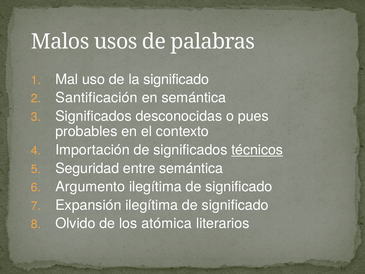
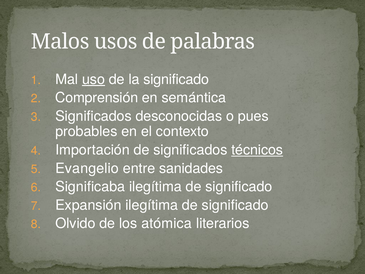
uso underline: none -> present
Santificación: Santificación -> Comprensión
Seguridad: Seguridad -> Evangelio
entre semántica: semántica -> sanidades
Argumento: Argumento -> Significaba
